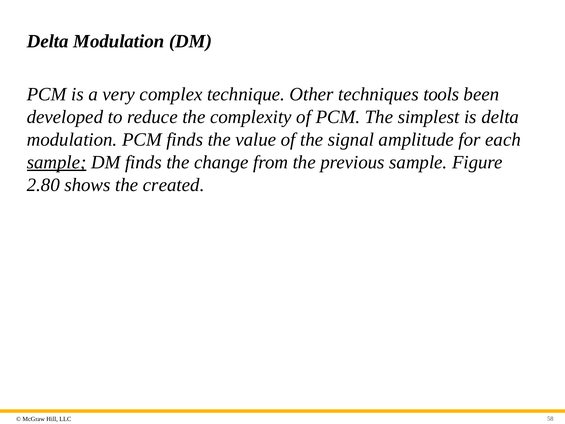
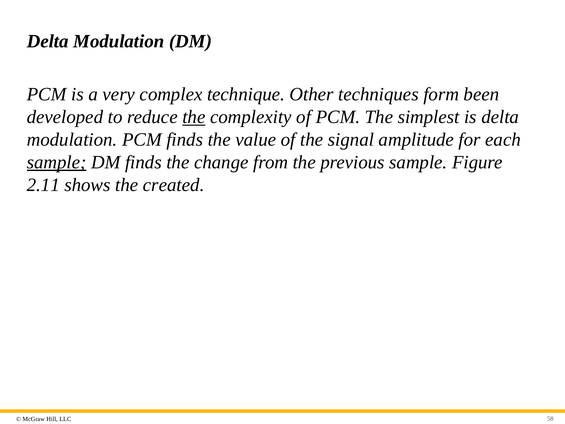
tools: tools -> form
the at (194, 117) underline: none -> present
2.80: 2.80 -> 2.11
